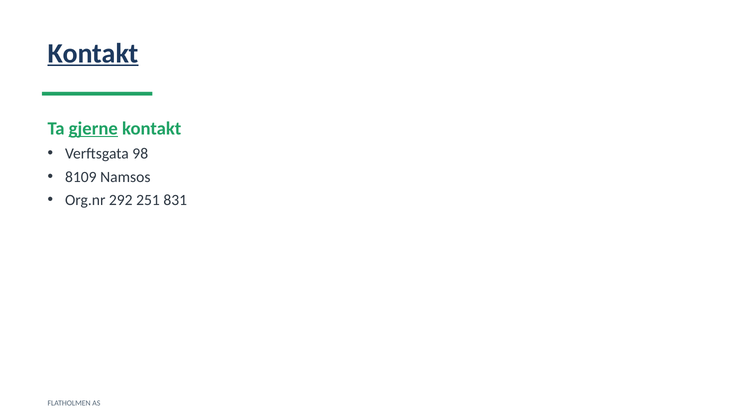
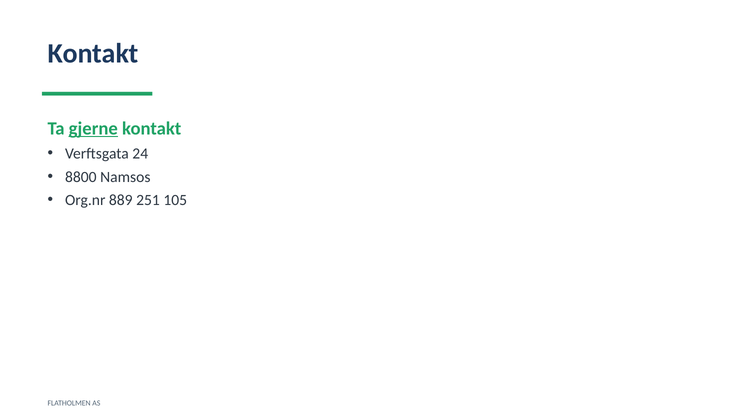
Kontakt at (93, 53) underline: present -> none
98: 98 -> 24
8109: 8109 -> 8800
292: 292 -> 889
831: 831 -> 105
